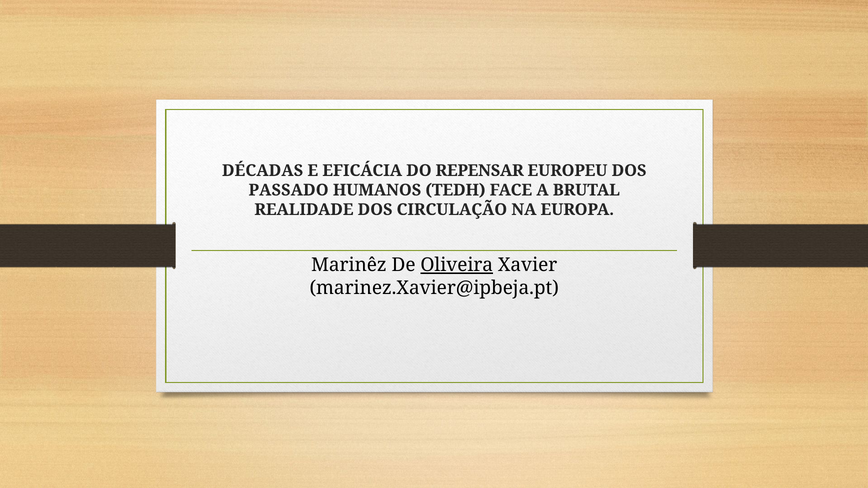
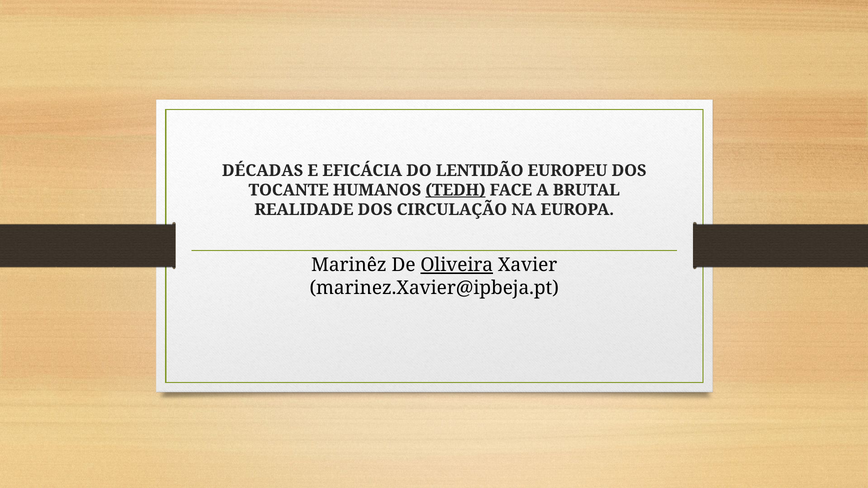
REPENSAR: REPENSAR -> LENTIDÃO
PASSADO: PASSADO -> TOCANTE
TEDH underline: none -> present
